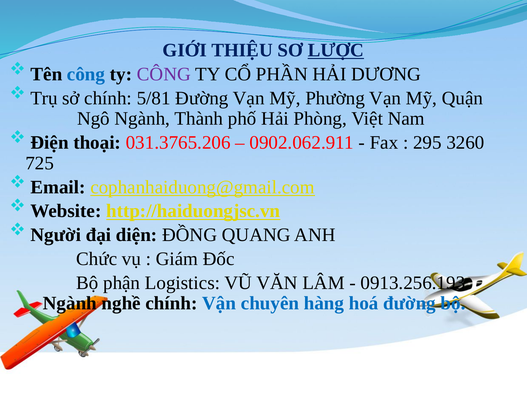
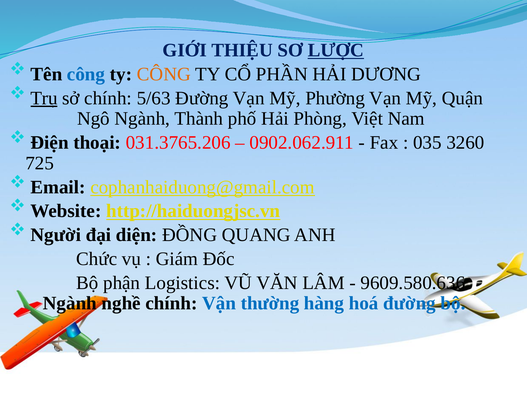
CÔNG at (164, 74) colour: purple -> orange
Trụ underline: none -> present
5/81: 5/81 -> 5/63
295: 295 -> 035
0913.256.193: 0913.256.193 -> 9609.580.636
chuyên: chuyên -> thường
